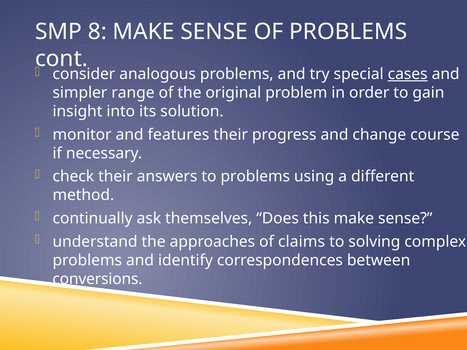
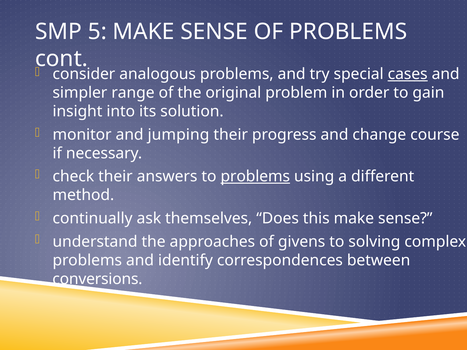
8: 8 -> 5
features: features -> jumping
problems at (255, 177) underline: none -> present
claims: claims -> givens
